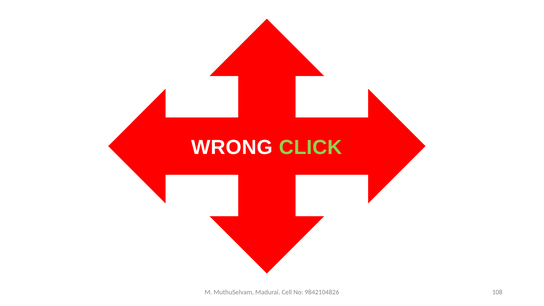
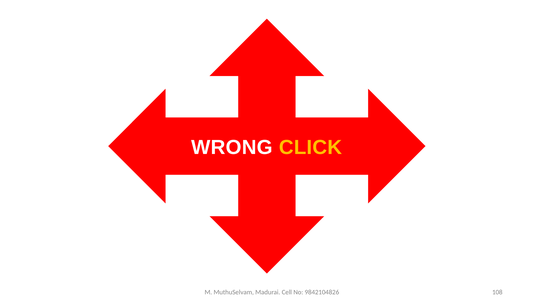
CLICK colour: light green -> yellow
